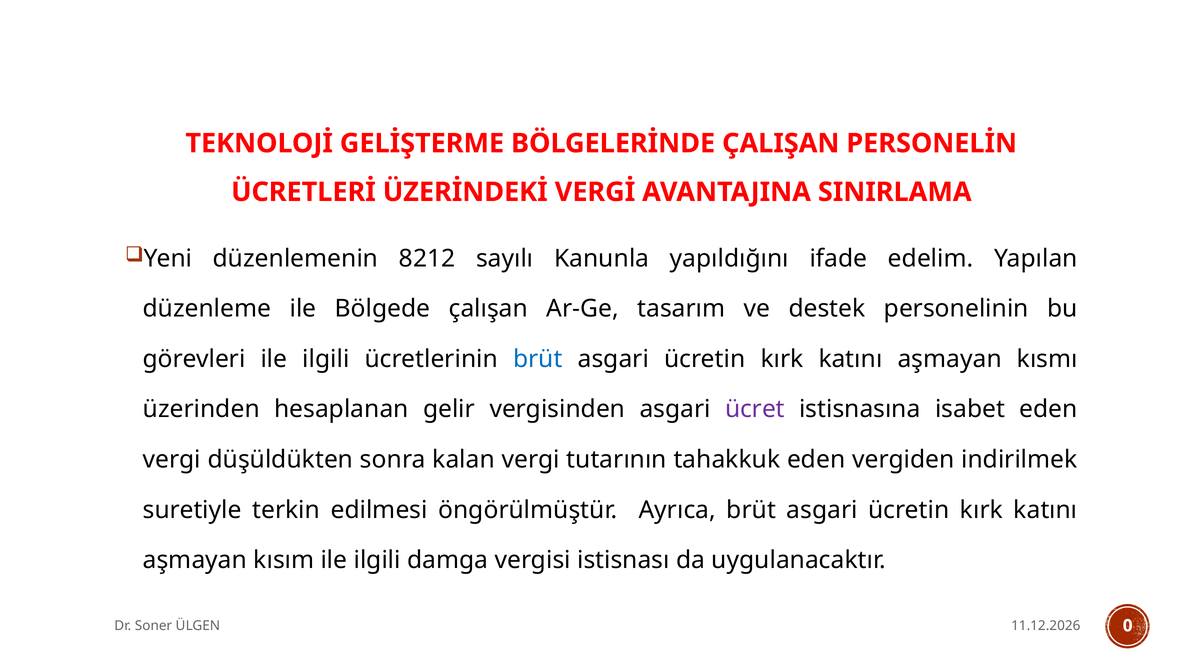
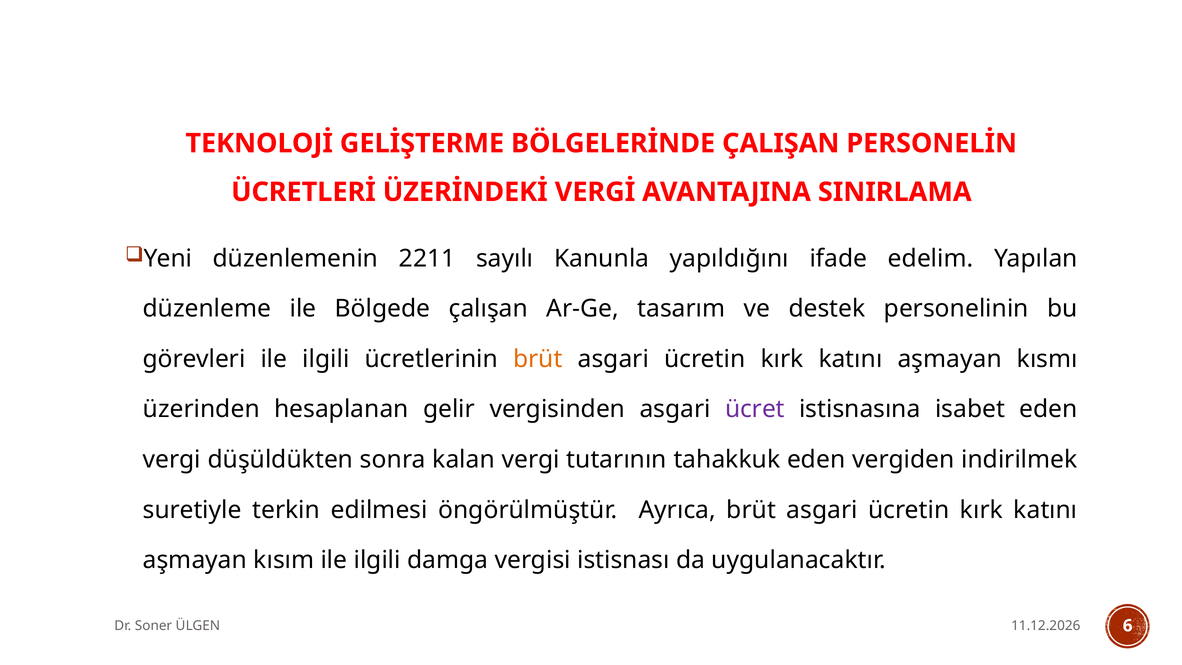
8212: 8212 -> 2211
brüt at (538, 359) colour: blue -> orange
0: 0 -> 6
